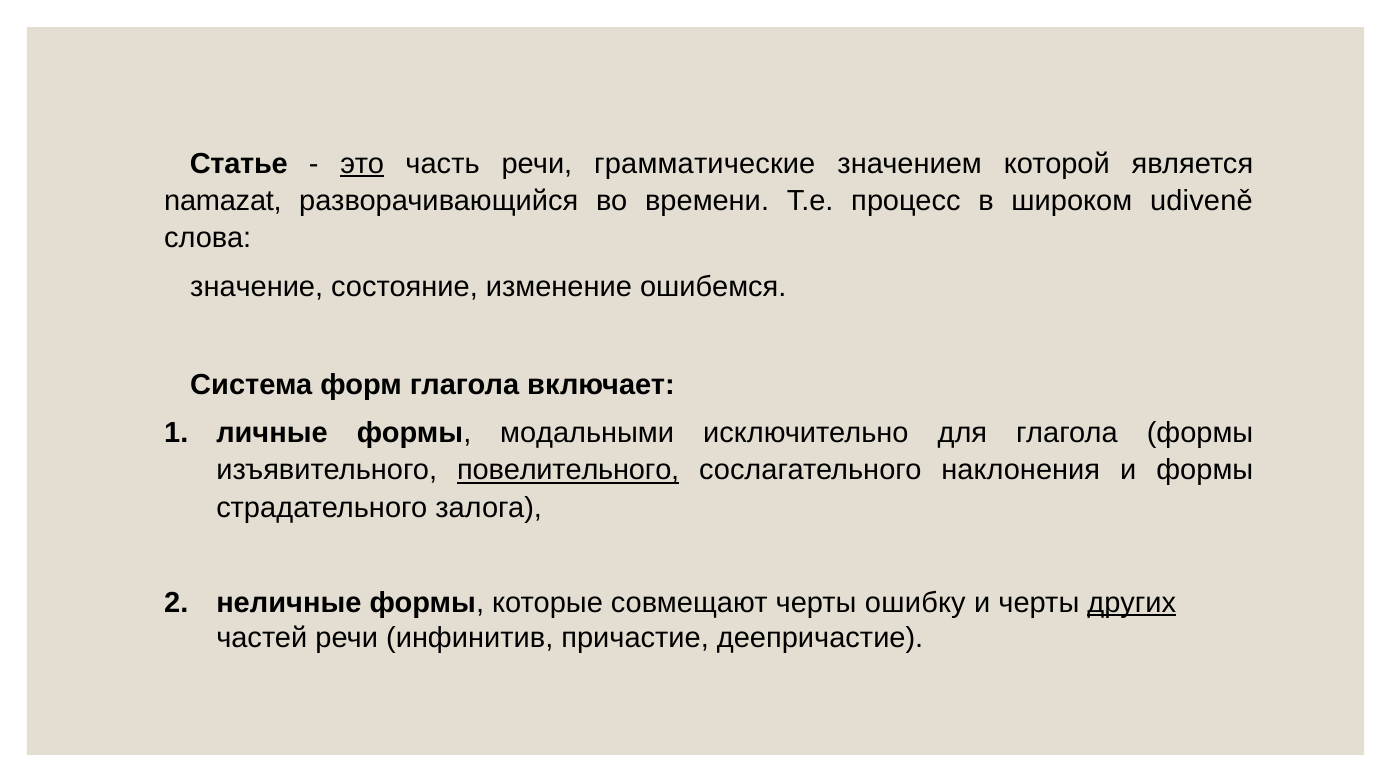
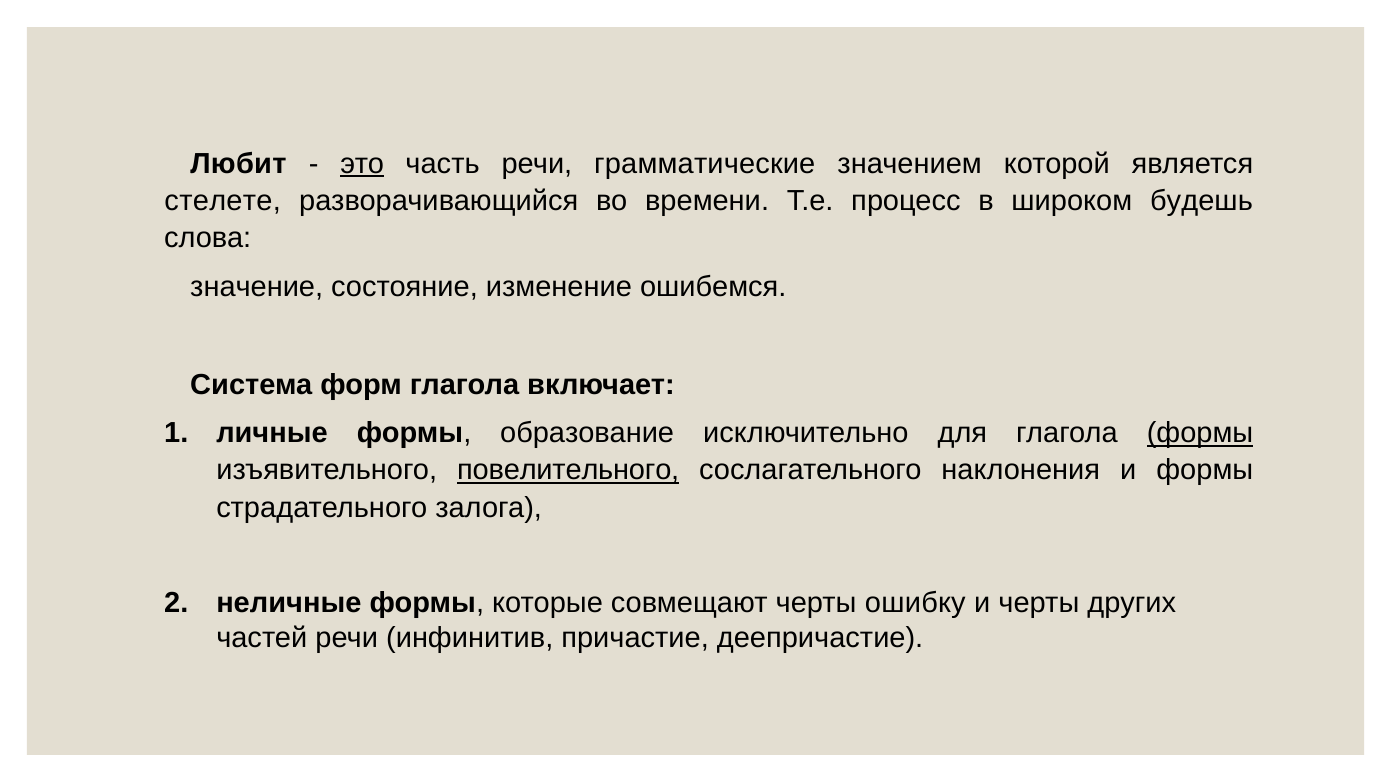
Статье: Статье -> Любит
namazat: namazat -> стелете
udiveně: udiveně -> будешь
модальными: модальными -> образование
формы at (1200, 433) underline: none -> present
других underline: present -> none
